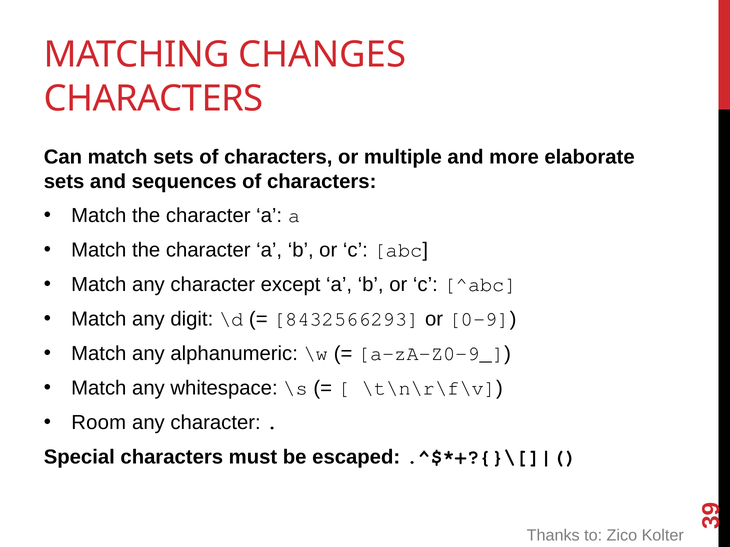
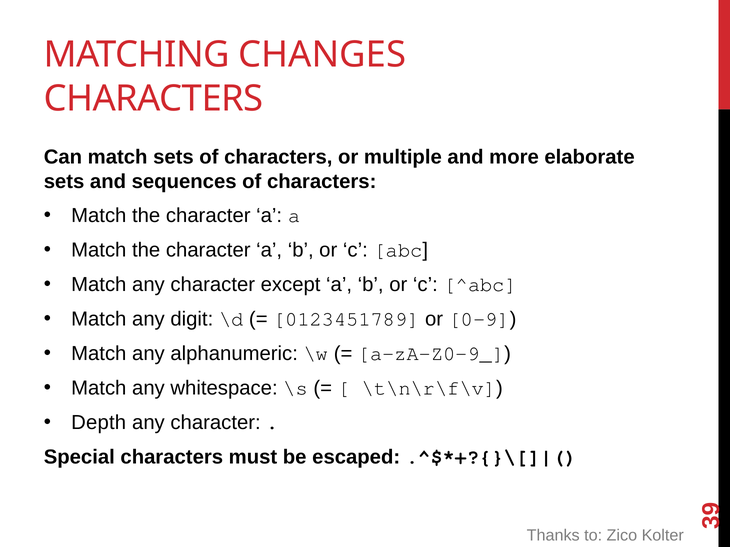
8432566293: 8432566293 -> 0123451789
Room: Room -> Depth
